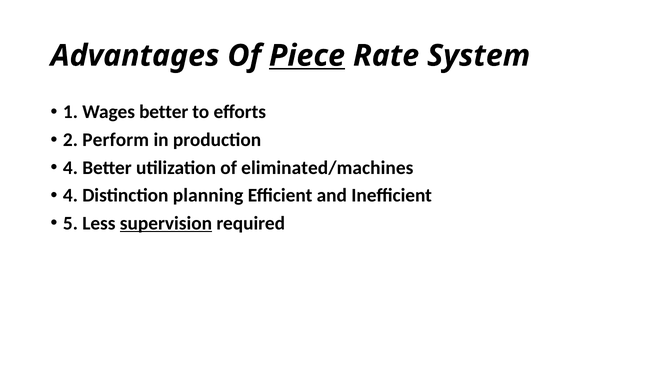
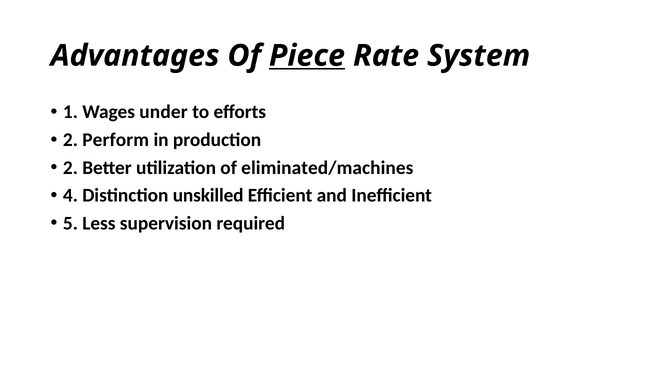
Wages better: better -> under
4 at (70, 168): 4 -> 2
planning: planning -> unskilled
supervision underline: present -> none
